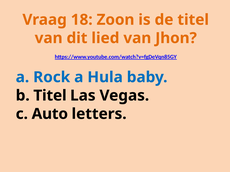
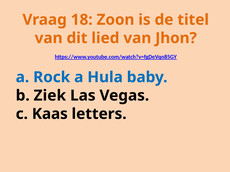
b Titel: Titel -> Ziek
Auto: Auto -> Kaas
